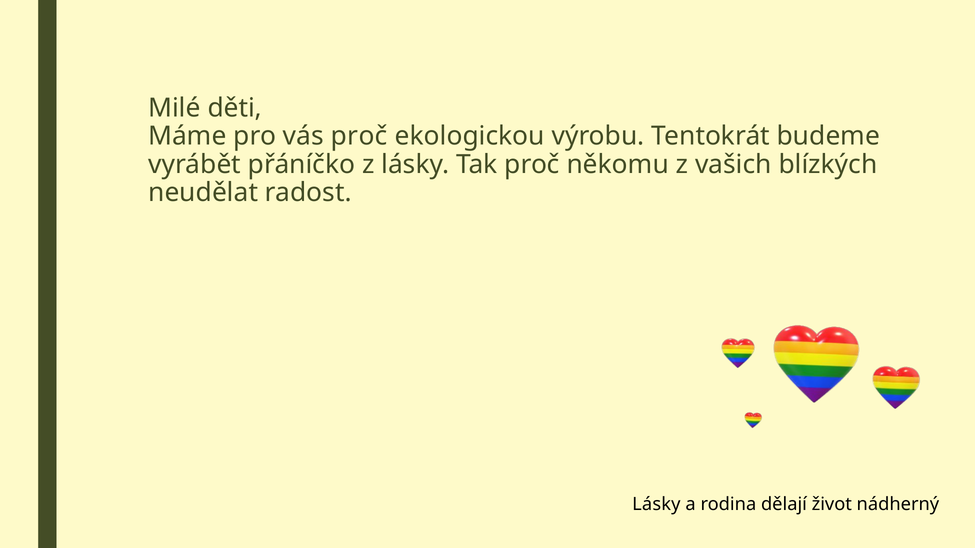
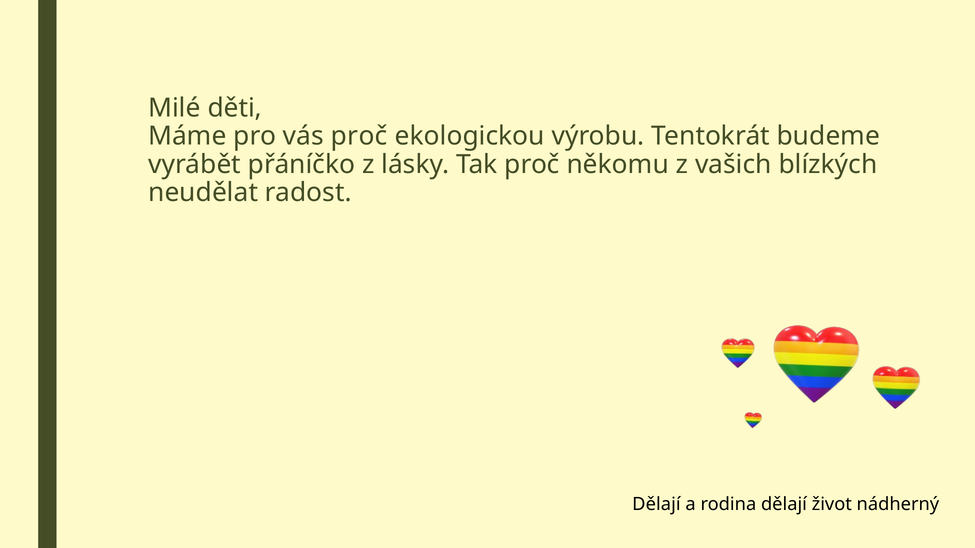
Lásky at (656, 505): Lásky -> Dělají
